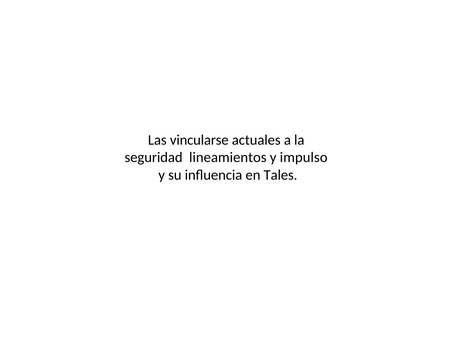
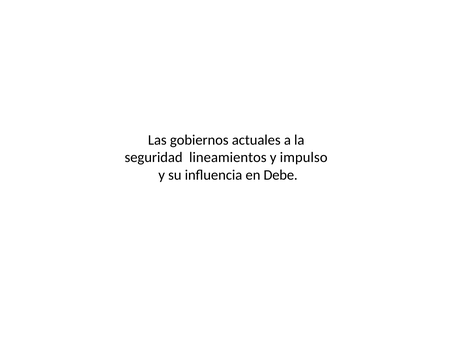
vincularse: vincularse -> gobiernos
Tales: Tales -> Debe
